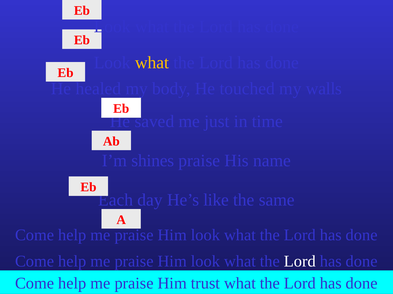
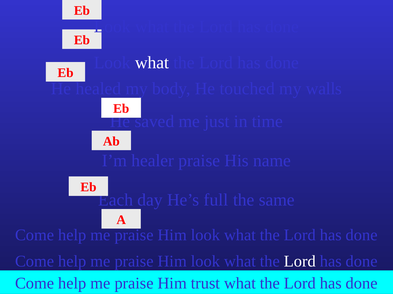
what at (152, 63) colour: yellow -> white
shines: shines -> healer
like: like -> full
